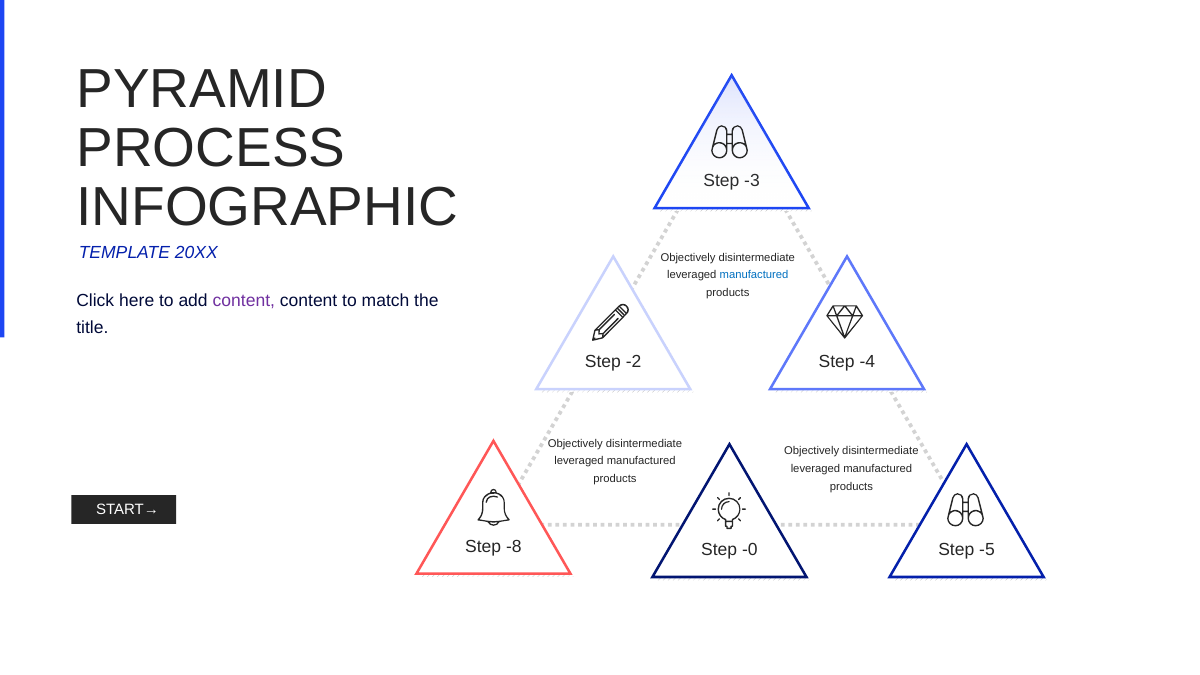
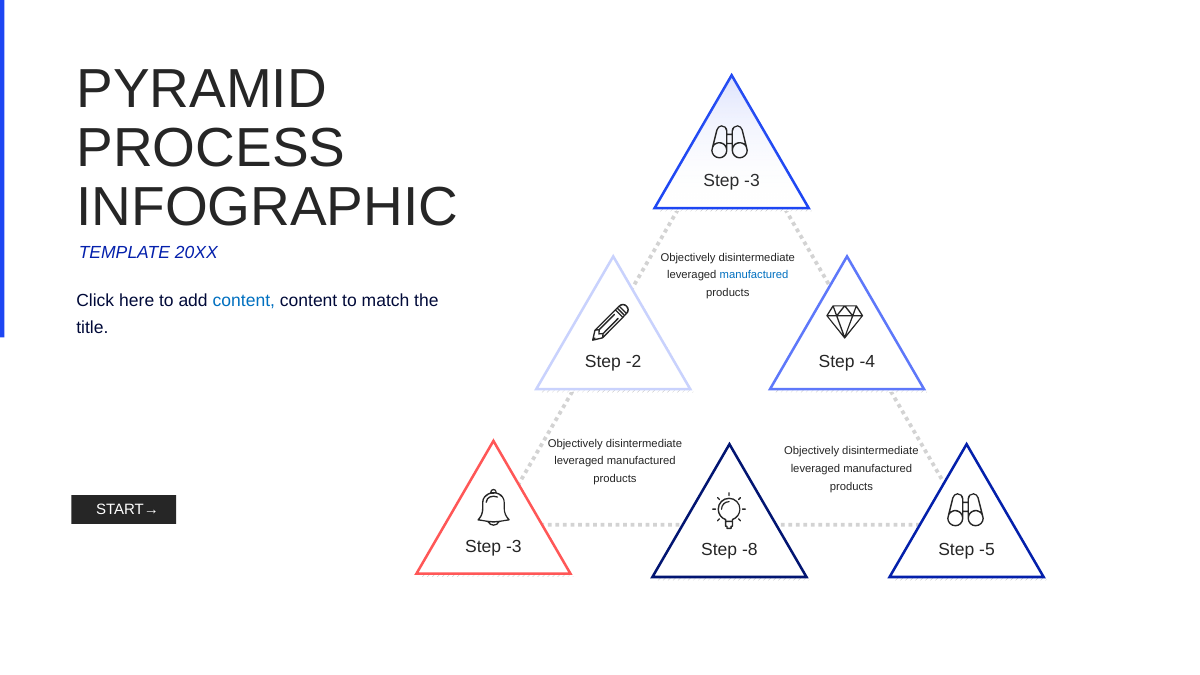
content at (244, 301) colour: purple -> blue
-8 at (514, 547): -8 -> -3
-0: -0 -> -8
